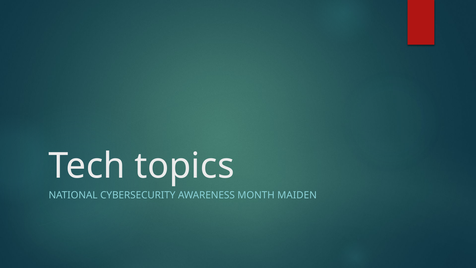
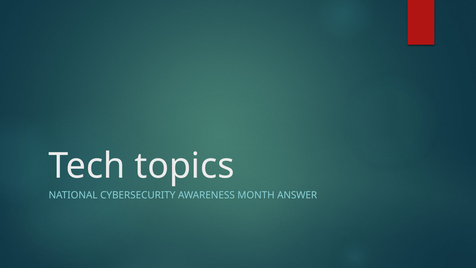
MAIDEN: MAIDEN -> ANSWER
